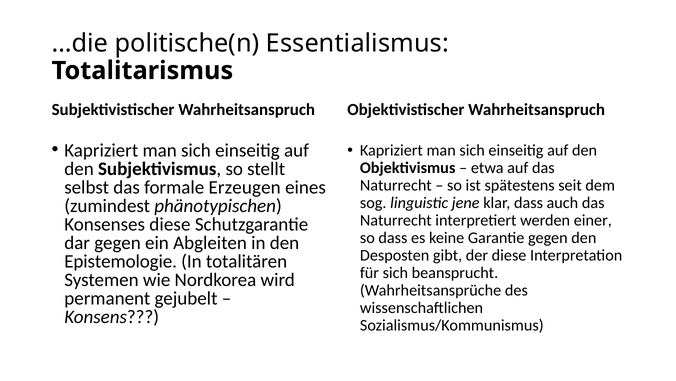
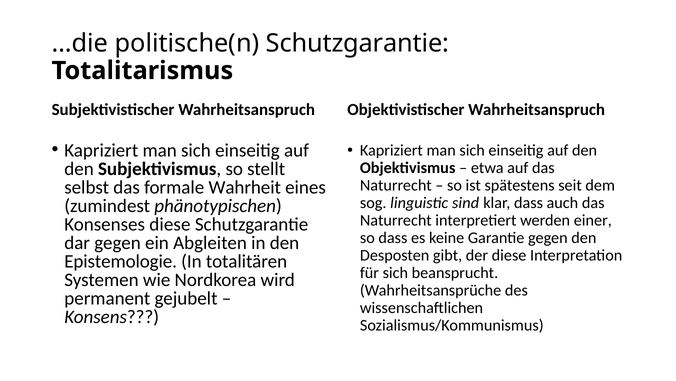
politische(n Essentialismus: Essentialismus -> Schutzgarantie
Erzeugen: Erzeugen -> Wahrheit
jene: jene -> sind
